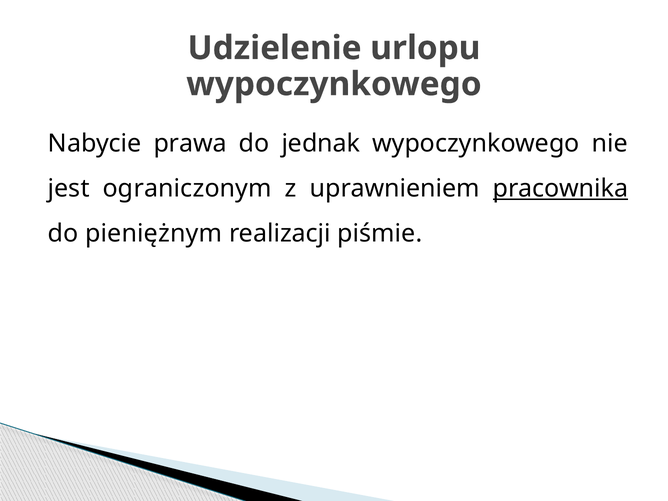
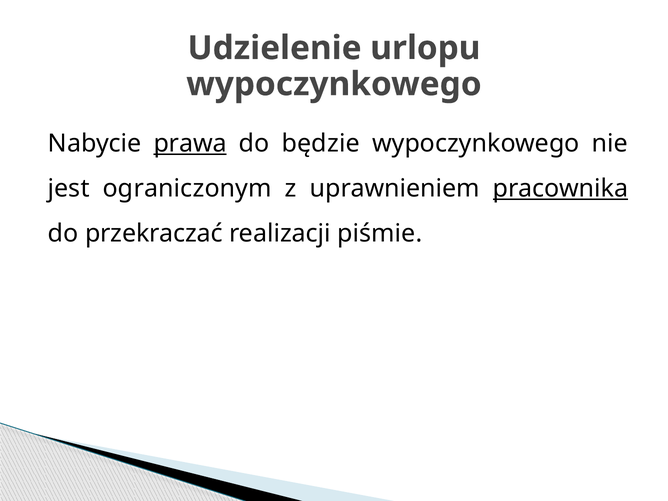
prawa underline: none -> present
jednak: jednak -> będzie
pieniężnym: pieniężnym -> przekraczać
